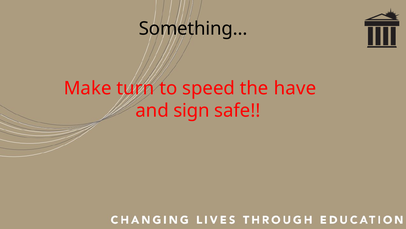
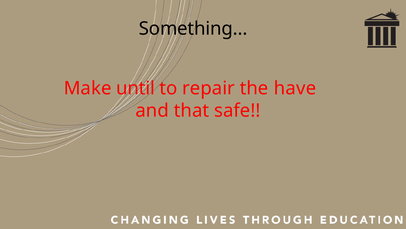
turn: turn -> until
speed: speed -> repair
sign: sign -> that
